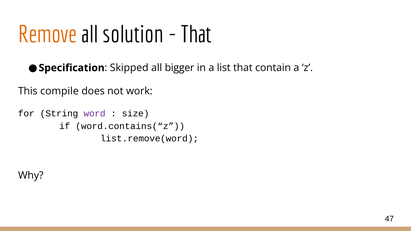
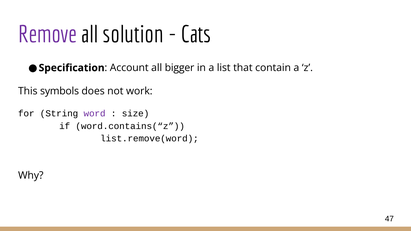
Remove colour: orange -> purple
That at (196, 35): That -> Cats
Skipped: Skipped -> Account
compile: compile -> symbols
